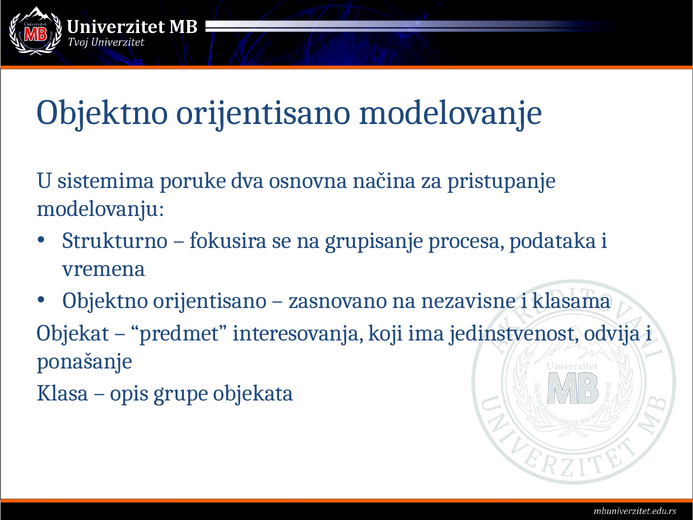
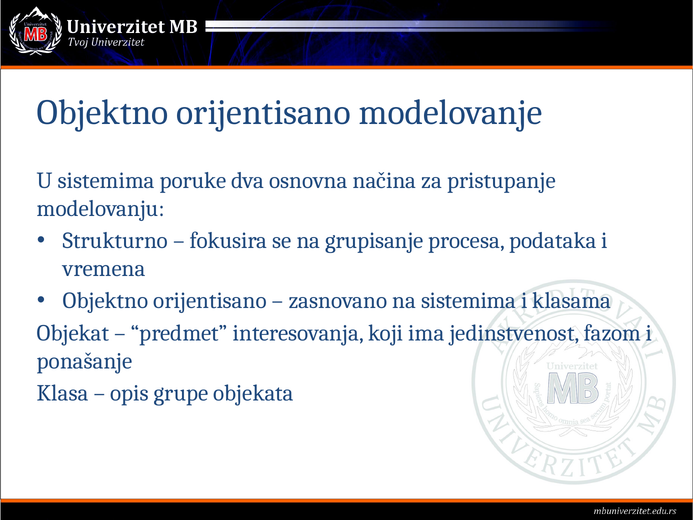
na nezavisne: nezavisne -> sistemima
odvija: odvija -> fazom
